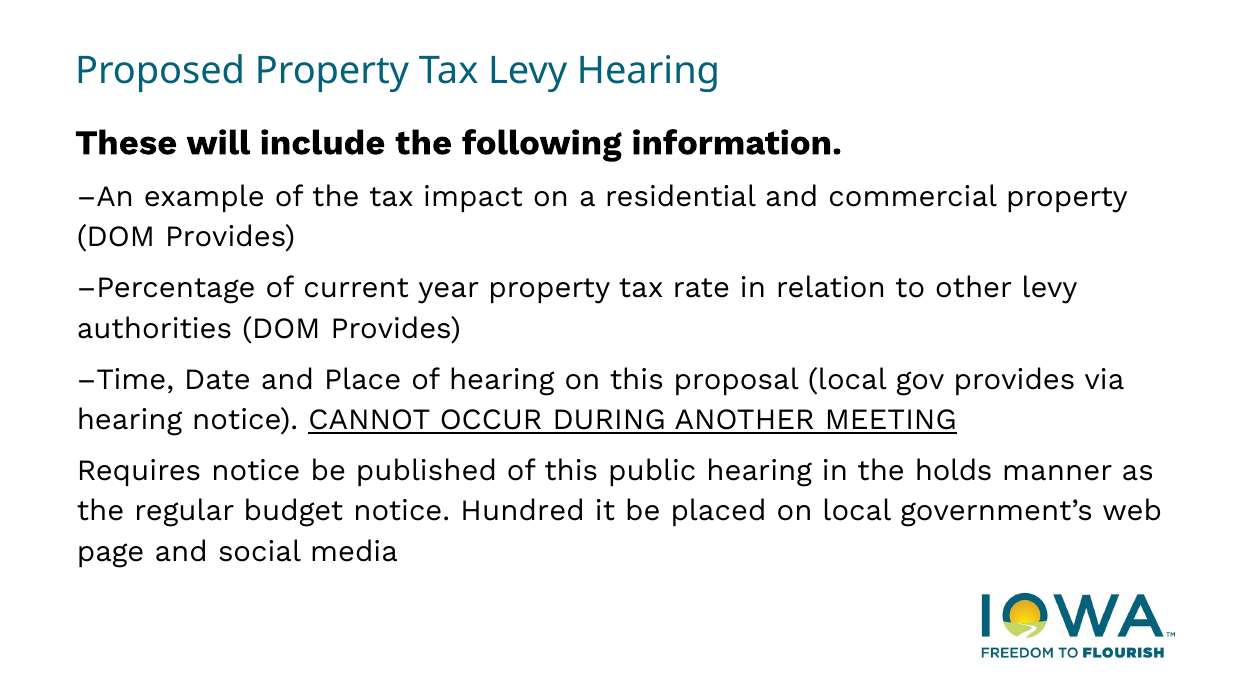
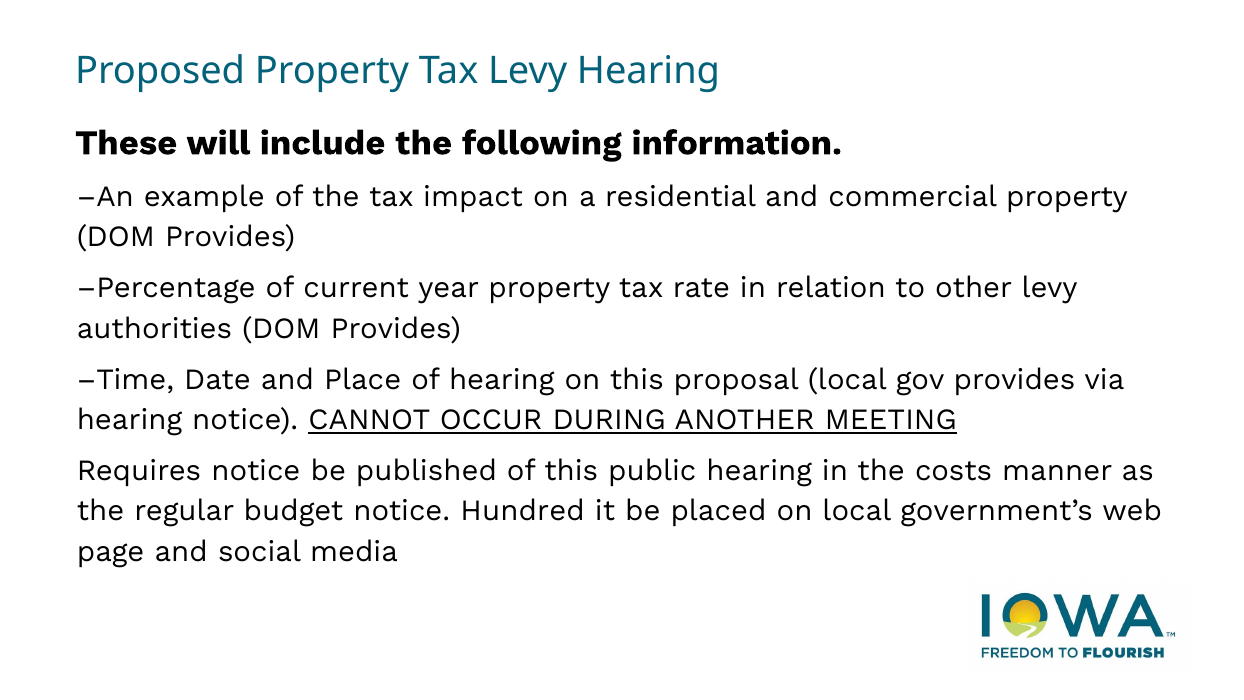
holds: holds -> costs
